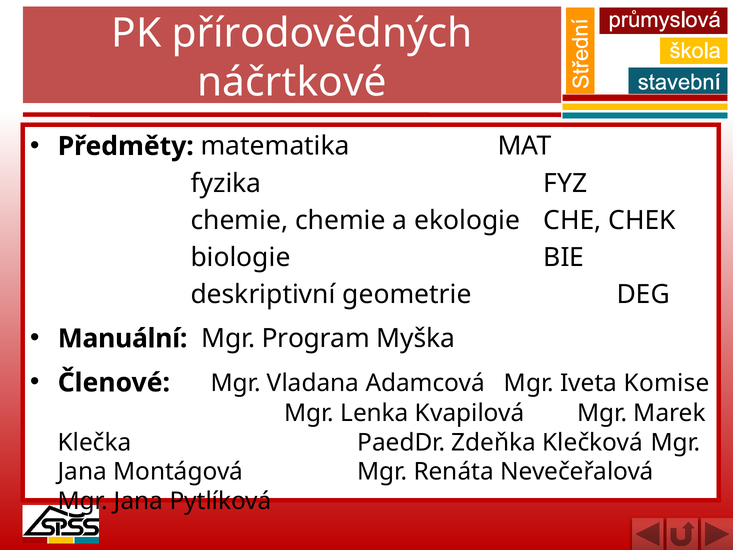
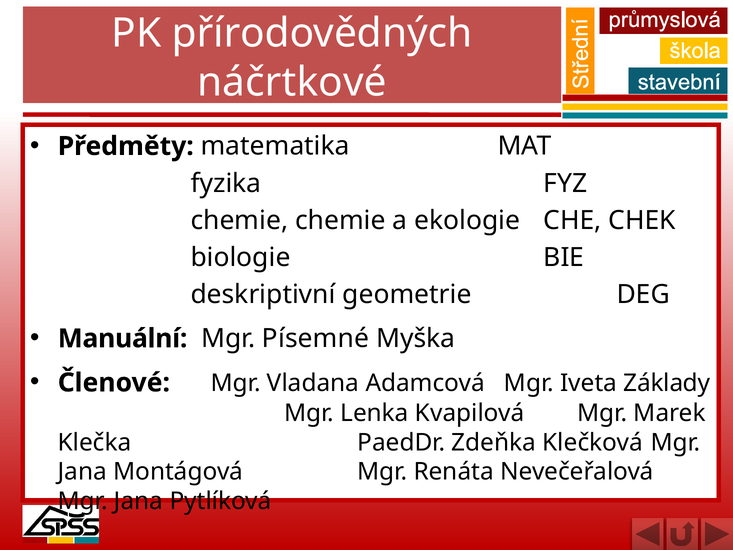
Program: Program -> Písemné
Komise: Komise -> Základy
